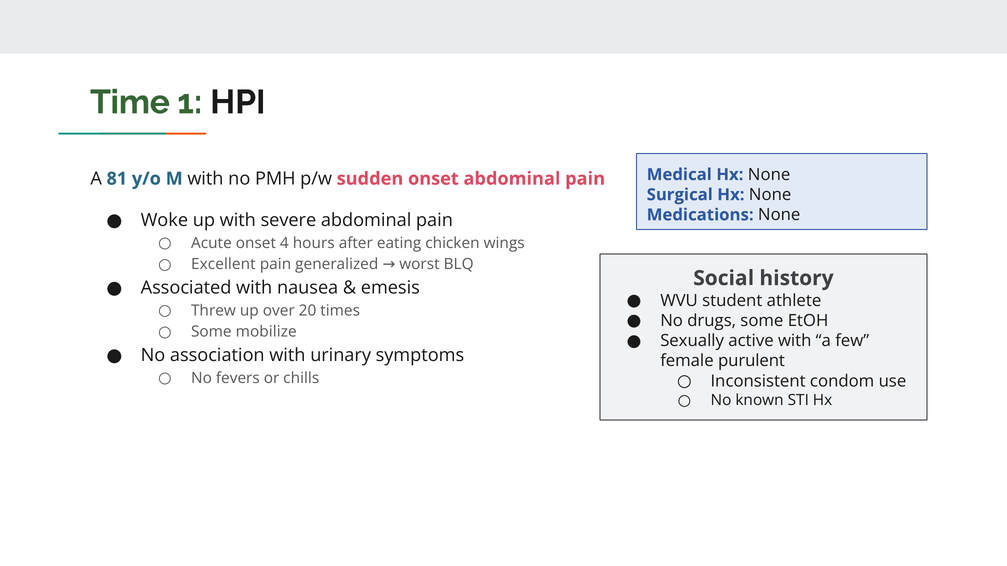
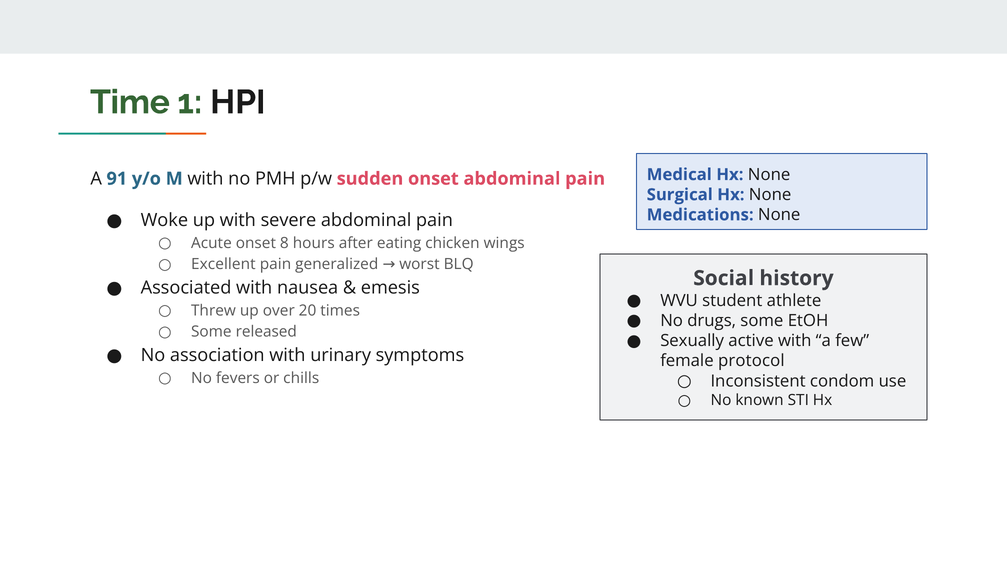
81: 81 -> 91
4: 4 -> 8
mobilize: mobilize -> released
purulent: purulent -> protocol
